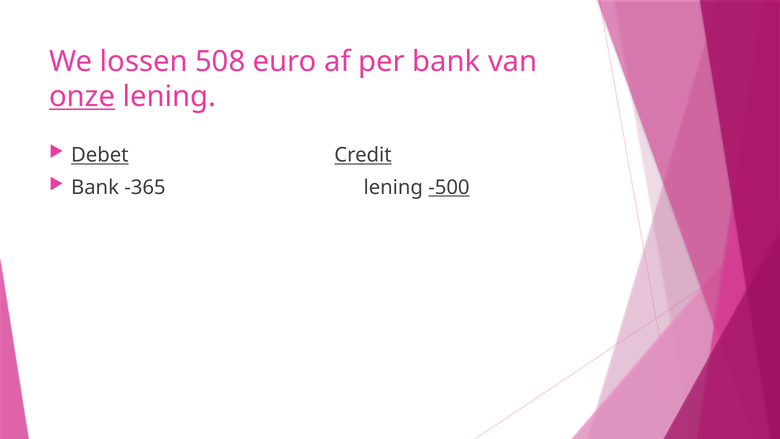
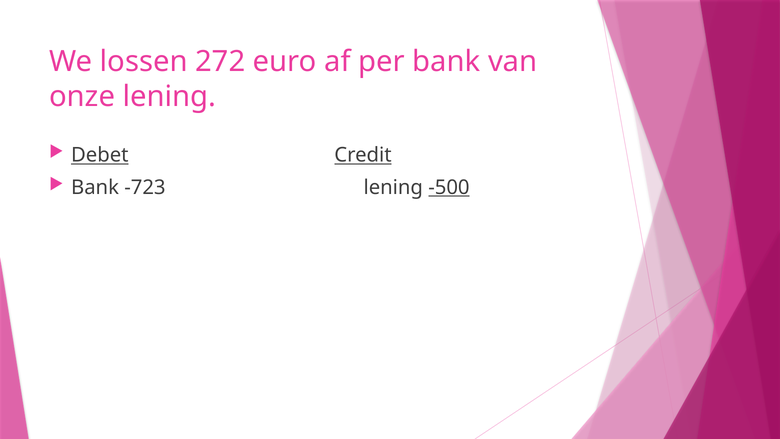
508: 508 -> 272
onze underline: present -> none
-365: -365 -> -723
